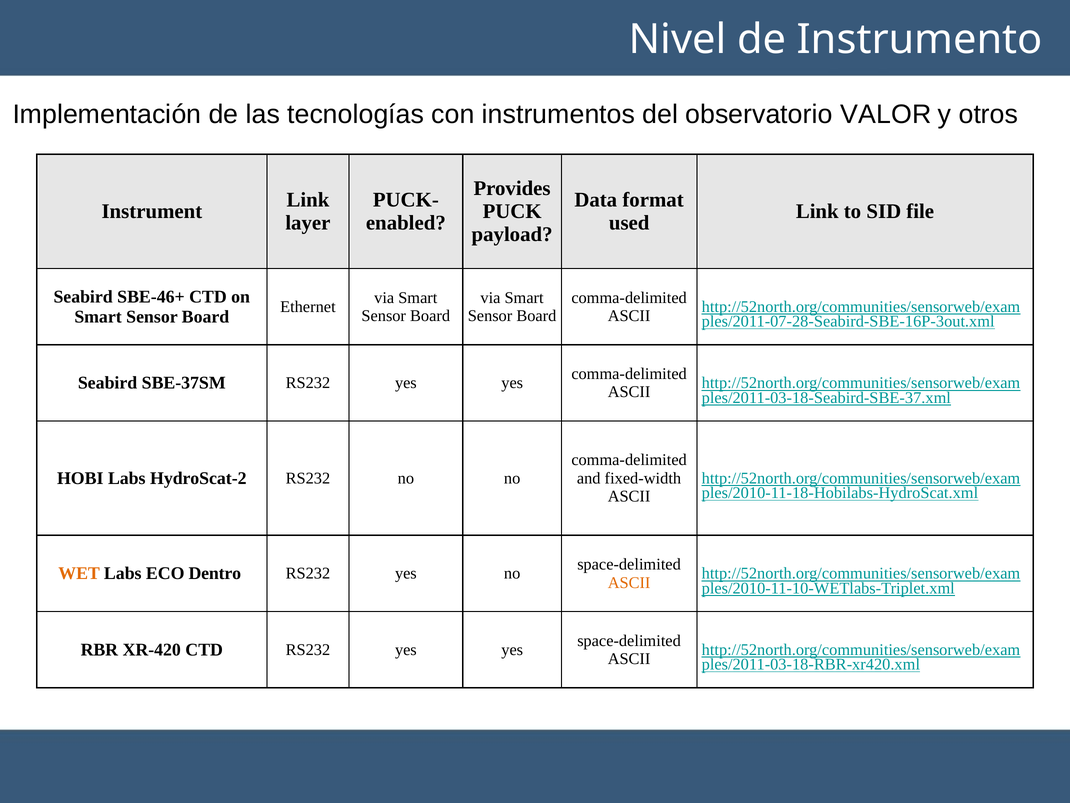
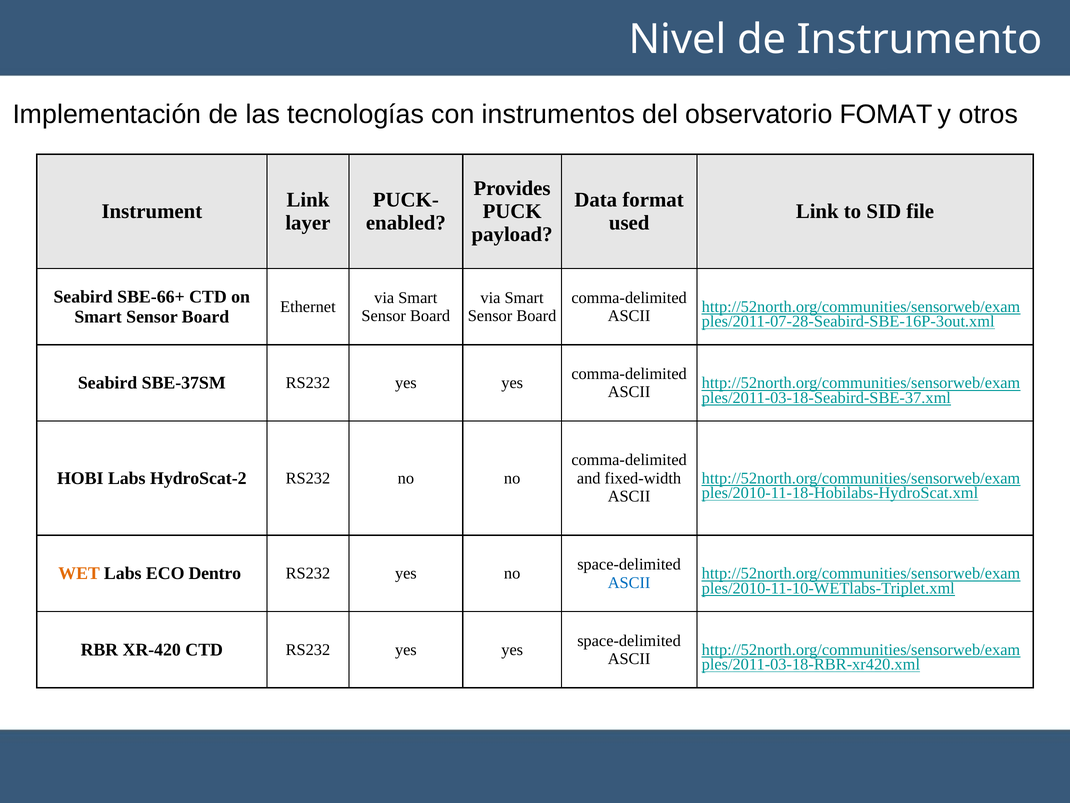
VALOR: VALOR -> FOMAT
SBE-46+: SBE-46+ -> SBE-66+
ASCII at (629, 582) colour: orange -> blue
